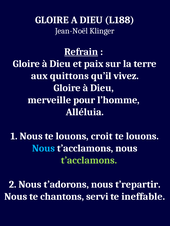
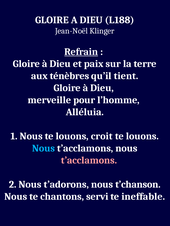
quittons: quittons -> ténèbres
vivez: vivez -> tient
t’acclamons at (89, 161) colour: light green -> pink
t’repartir: t’repartir -> t’chanson
